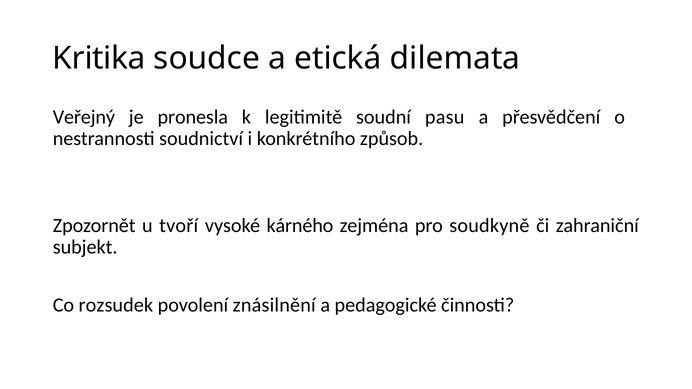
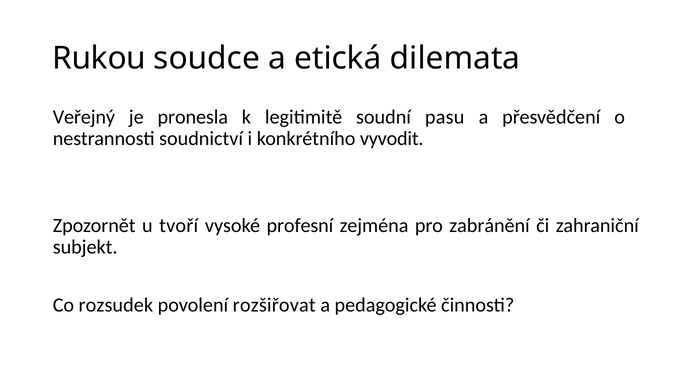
Kritika: Kritika -> Rukou
způsob: způsob -> vyvodit
kárného: kárného -> profesní
soudkyně: soudkyně -> zabránění
znásilnění: znásilnění -> rozšiřovat
